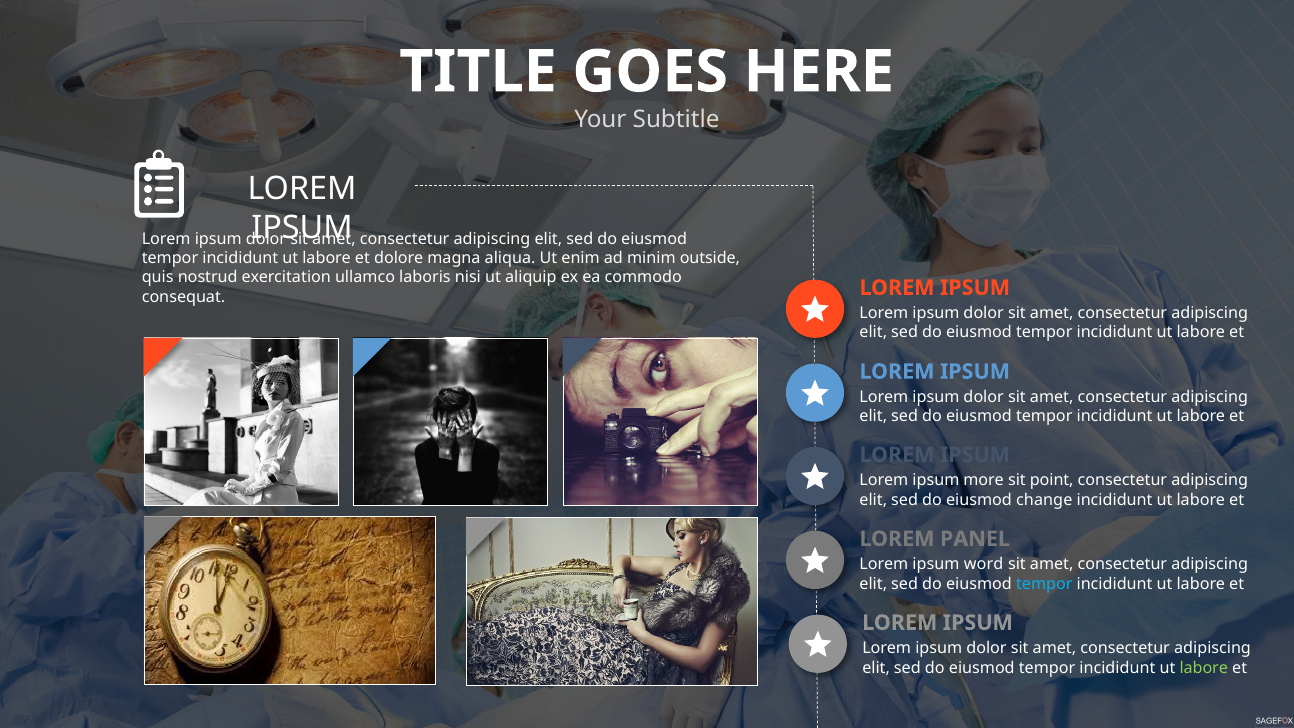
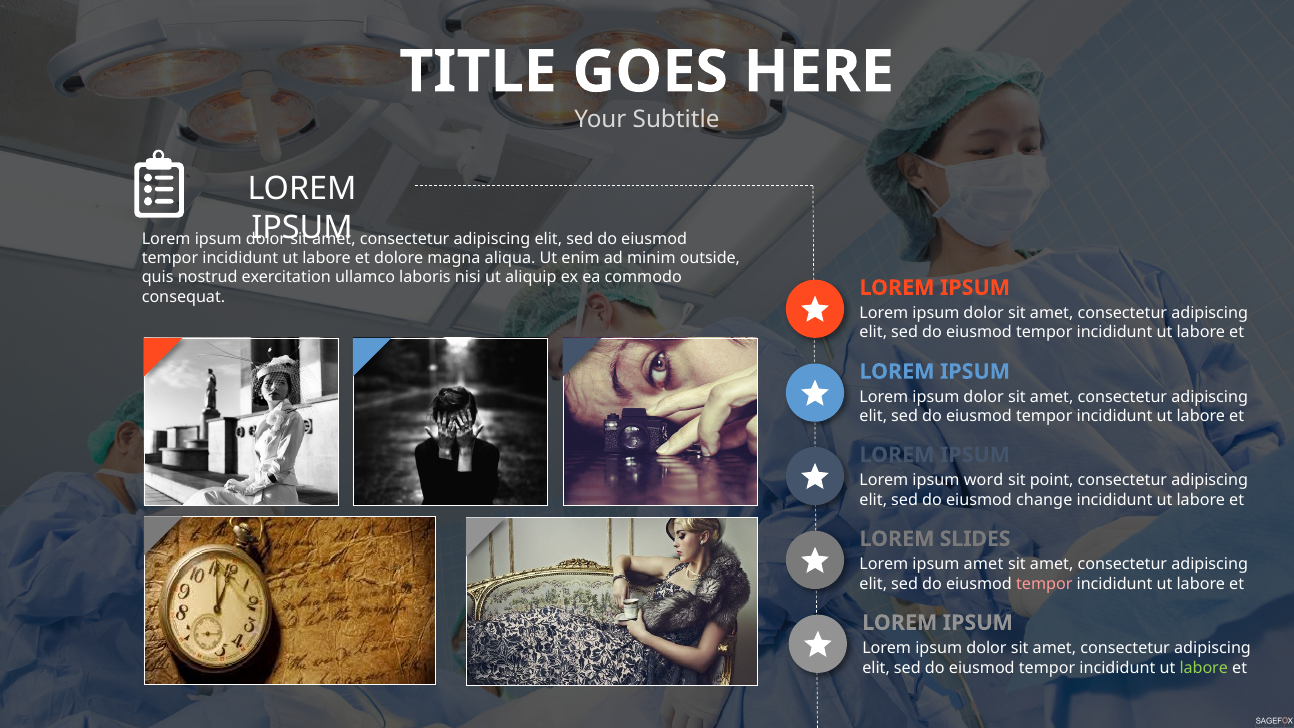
more: more -> word
PANEL: PANEL -> SLIDES
ipsum word: word -> amet
tempor at (1044, 584) colour: light blue -> pink
